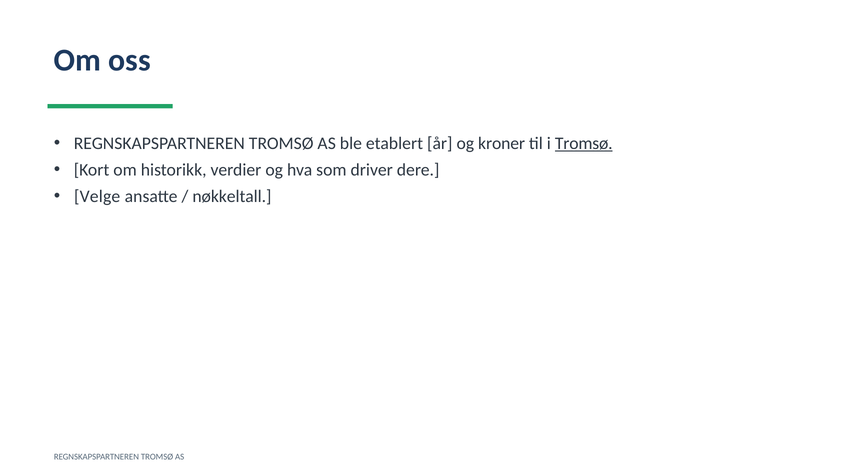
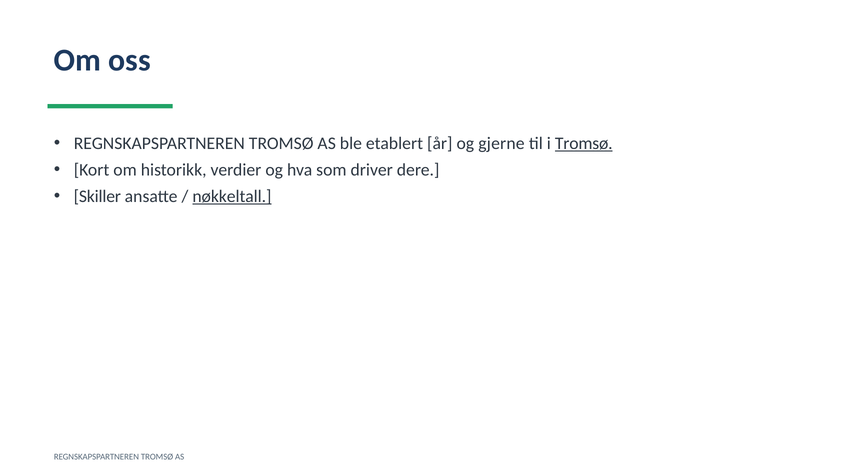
kroner: kroner -> gjerne
Velge: Velge -> Skiller
nøkkeltall underline: none -> present
